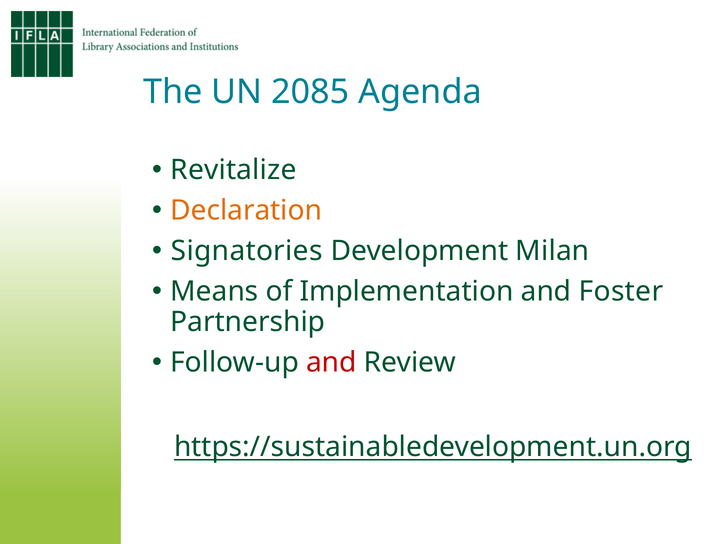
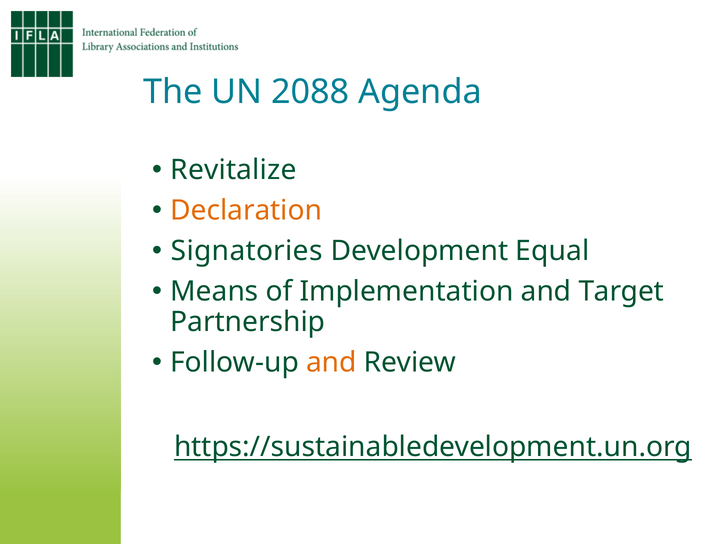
2085: 2085 -> 2088
Milan: Milan -> Equal
Foster: Foster -> Target
and at (331, 362) colour: red -> orange
